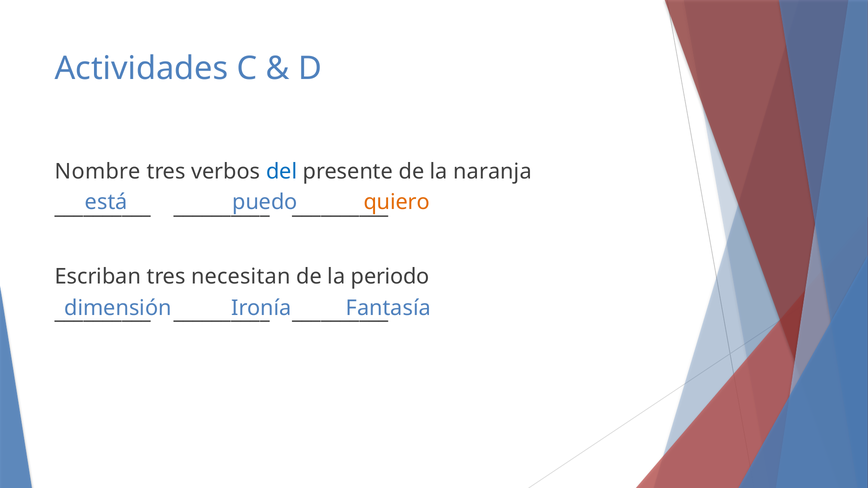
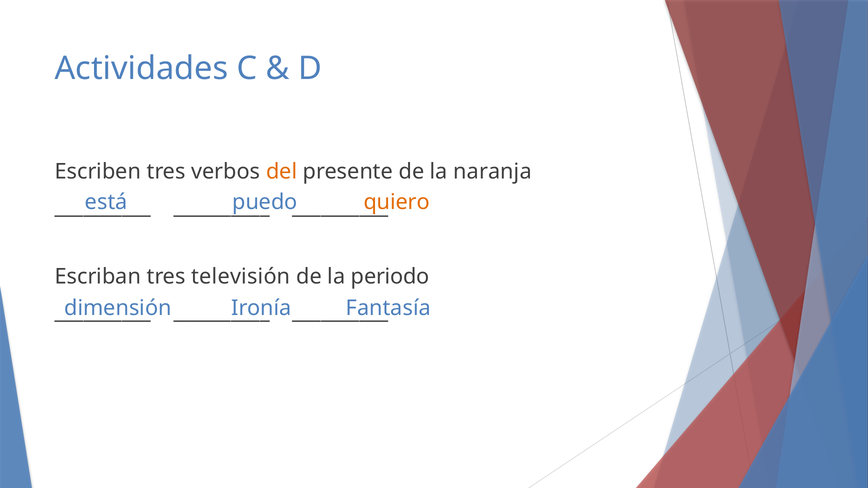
Nombre: Nombre -> Escriben
del colour: blue -> orange
necesitan: necesitan -> televisión
